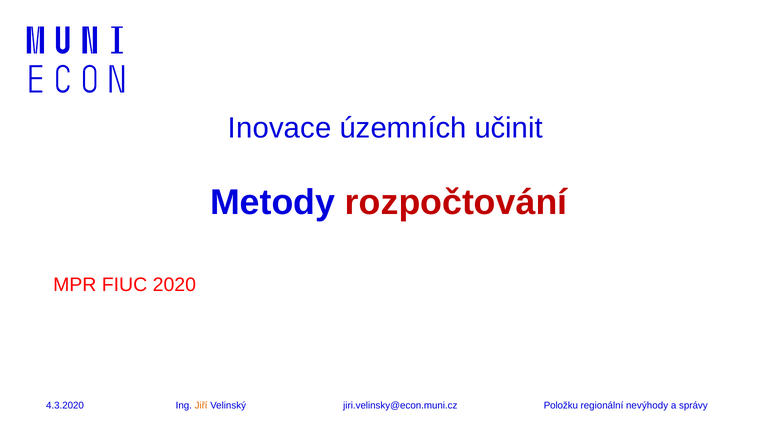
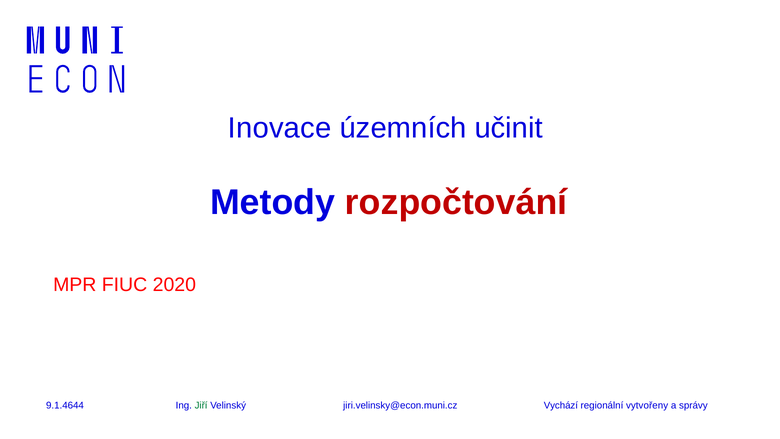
4.3.2020: 4.3.2020 -> 9.1.4644
Jiří colour: orange -> green
Položku: Položku -> Vychází
nevýhody: nevýhody -> vytvořeny
